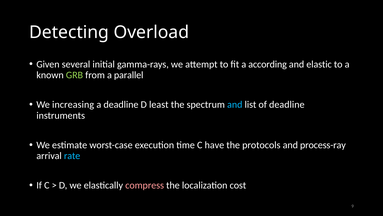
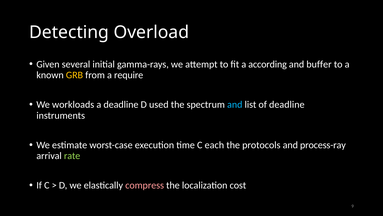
elastic: elastic -> buffer
GRB colour: light green -> yellow
parallel: parallel -> require
increasing: increasing -> workloads
least: least -> used
have: have -> each
rate colour: light blue -> light green
